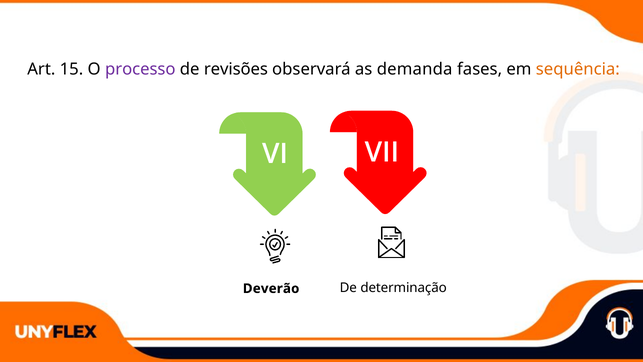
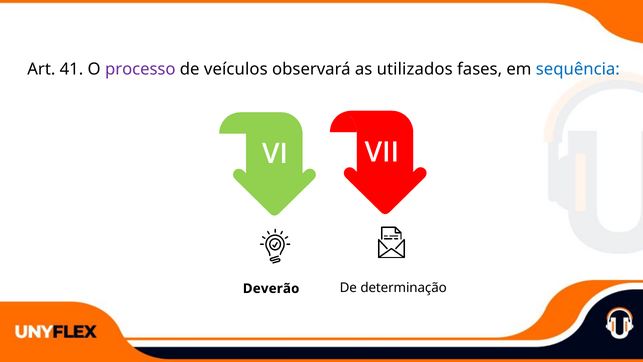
15: 15 -> 41
revisões: revisões -> veículos
demanda: demanda -> utilizados
sequência colour: orange -> blue
